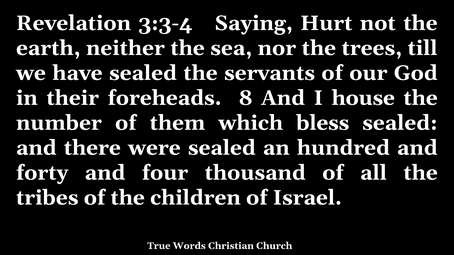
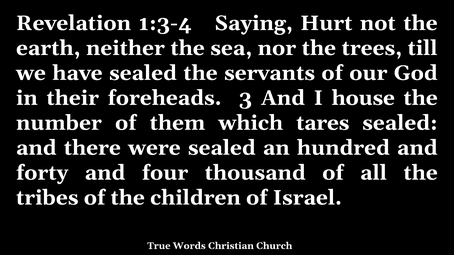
3:3-4: 3:3-4 -> 1:3-4
8: 8 -> 3
bless: bless -> tares
